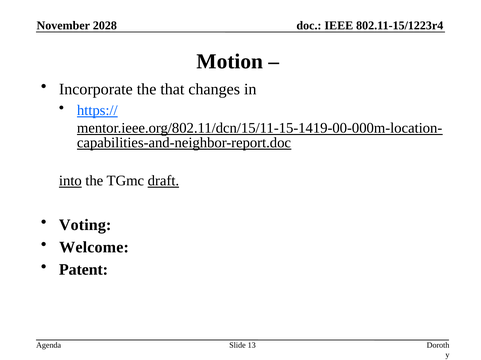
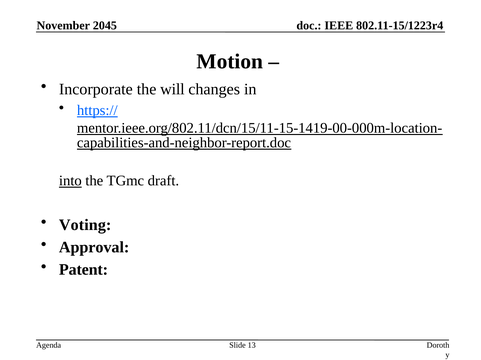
2028: 2028 -> 2045
that: that -> will
draft underline: present -> none
Welcome: Welcome -> Approval
